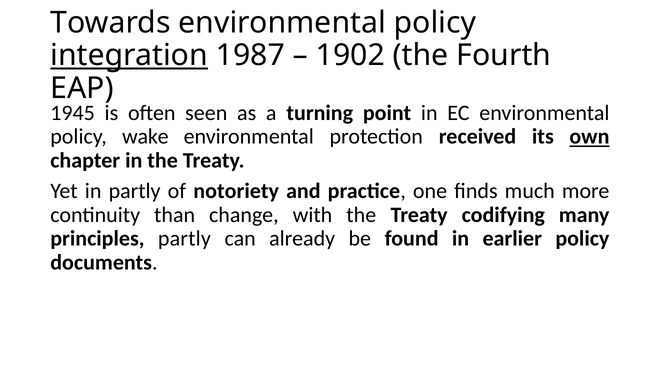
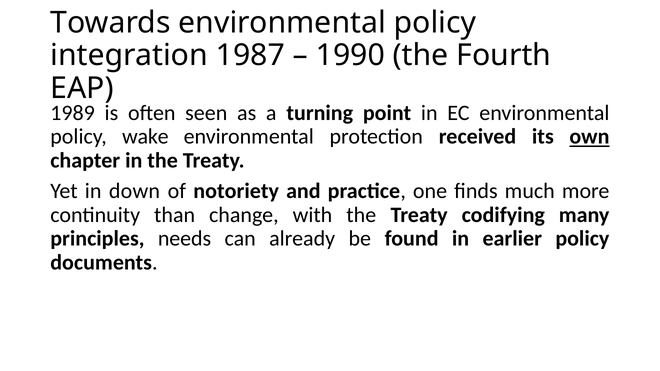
integration underline: present -> none
1902: 1902 -> 1990
1945: 1945 -> 1989
in partly: partly -> down
principles partly: partly -> needs
